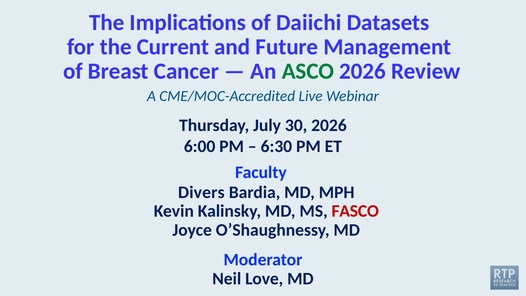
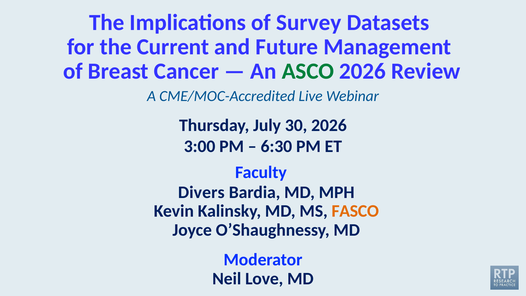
Daiichi: Daiichi -> Survey
6:00: 6:00 -> 3:00
FASCO colour: red -> orange
